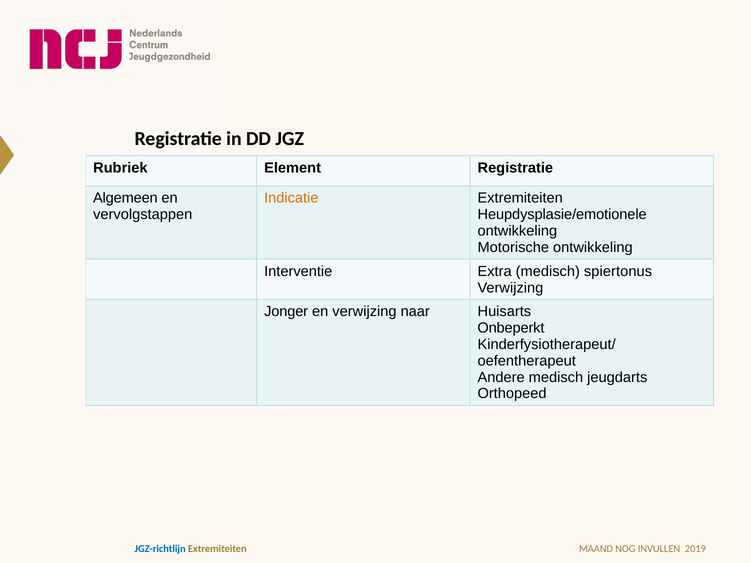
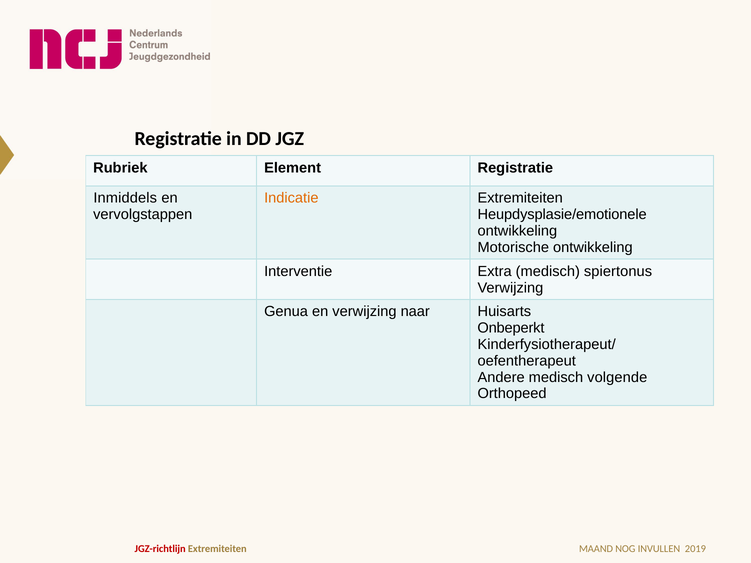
Algemeen: Algemeen -> Inmiddels
Jonger: Jonger -> Genua
jeugdarts: jeugdarts -> volgende
JGZ-richtlijn colour: blue -> red
